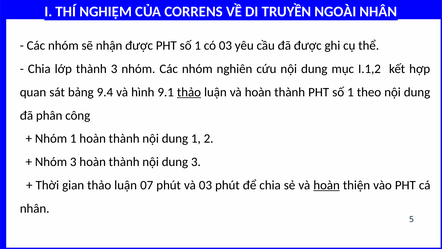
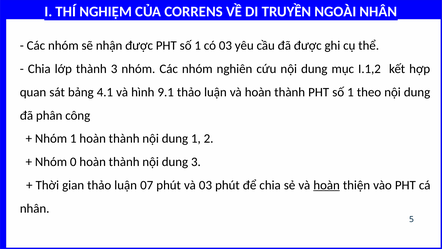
9.4: 9.4 -> 4.1
thảo at (189, 92) underline: present -> none
Nhóm 3: 3 -> 0
